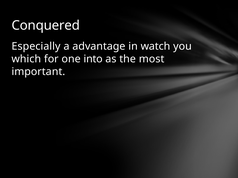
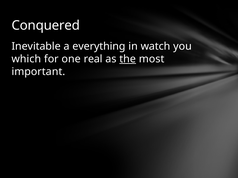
Especially: Especially -> Inevitable
advantage: advantage -> everything
into: into -> real
the underline: none -> present
